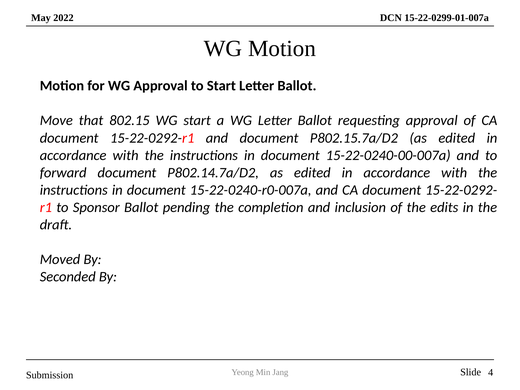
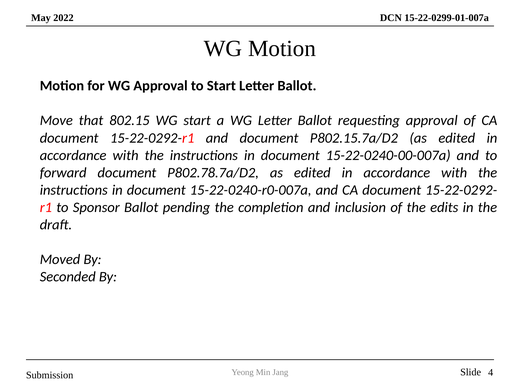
P802.14.7a/D2: P802.14.7a/D2 -> P802.78.7a/D2
